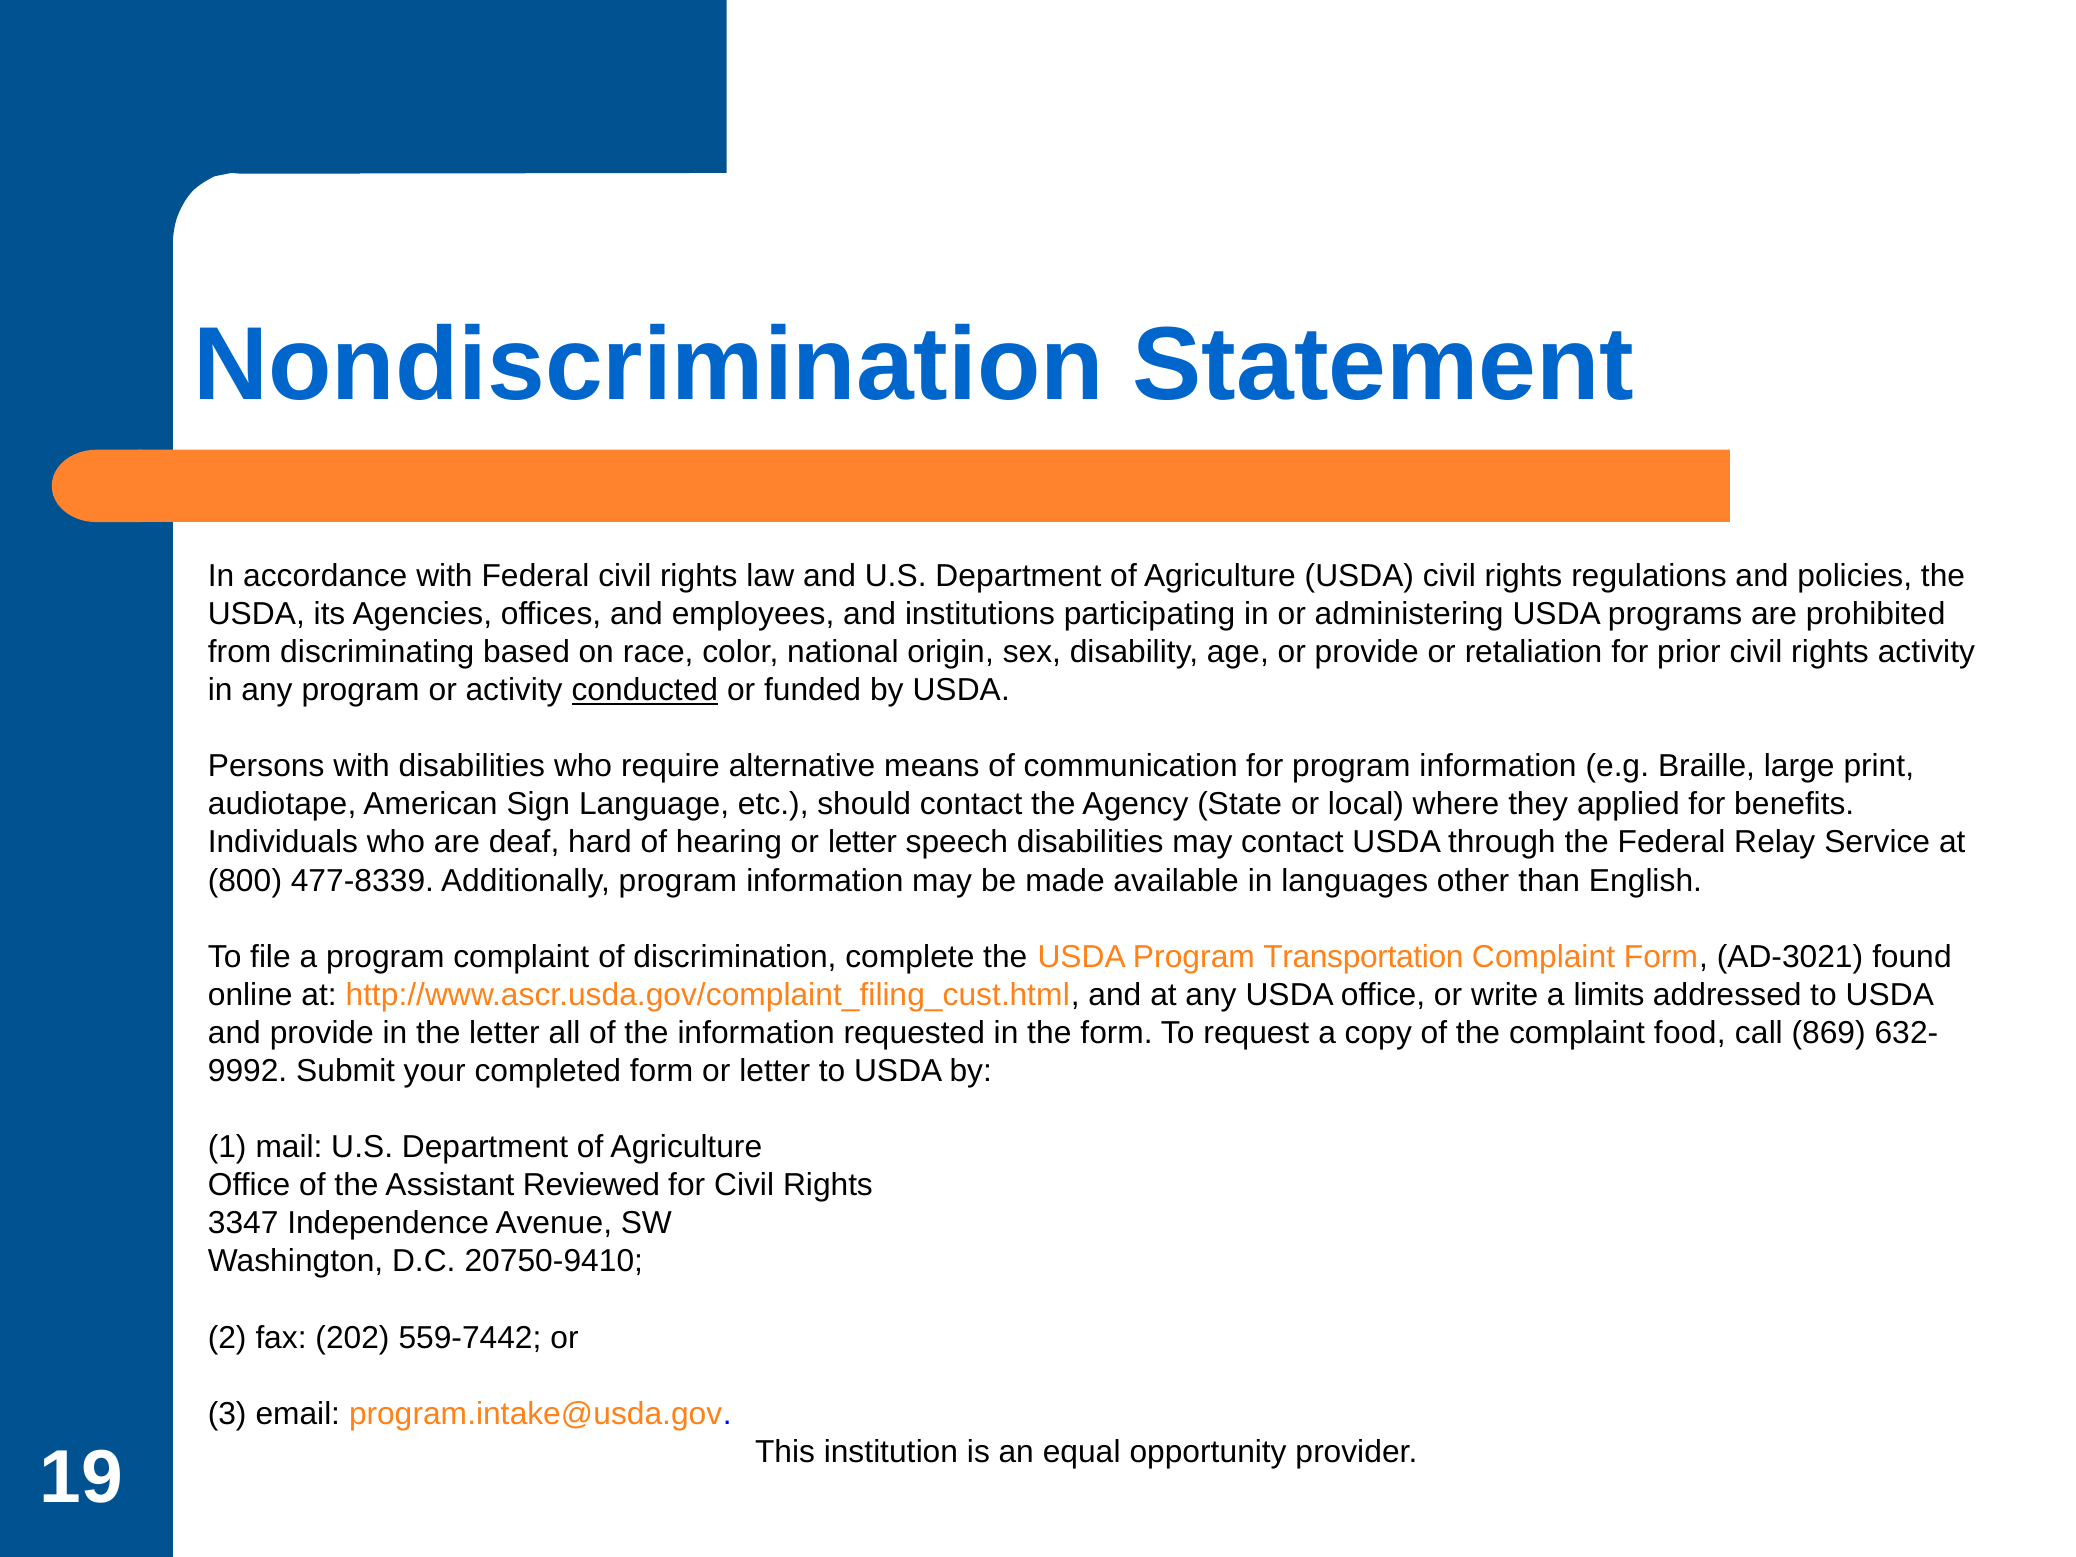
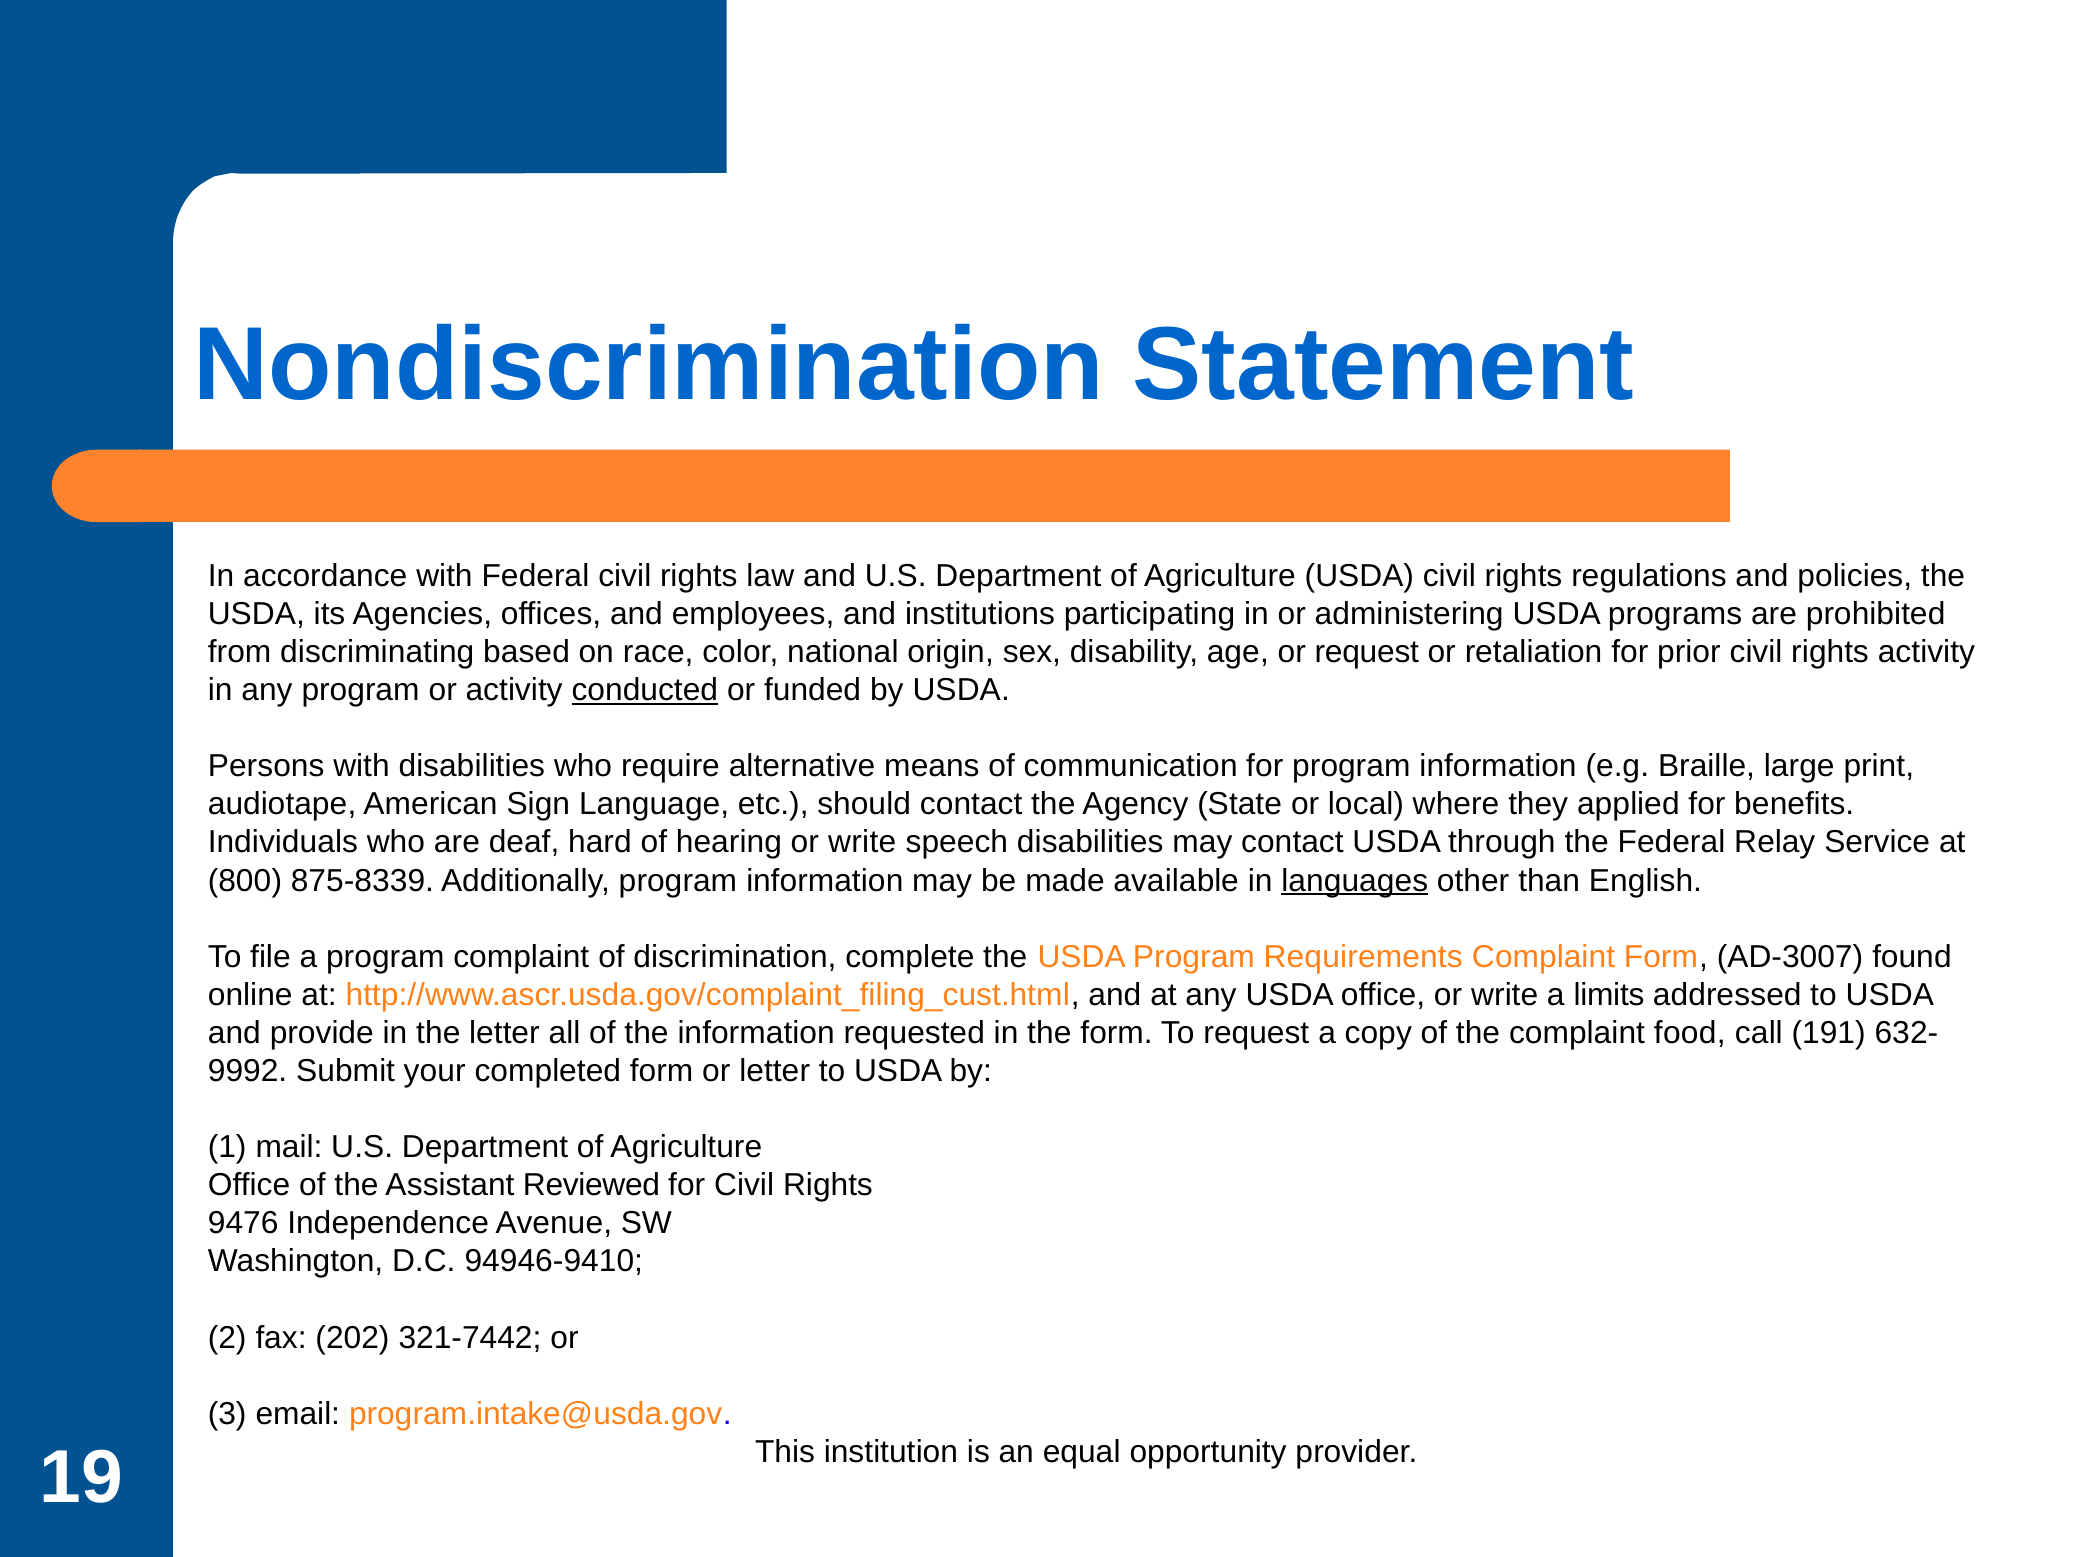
or provide: provide -> request
hearing or letter: letter -> write
477-8339: 477-8339 -> 875-8339
languages underline: none -> present
Transportation: Transportation -> Requirements
AD-3021: AD-3021 -> AD-3007
869: 869 -> 191
3347: 3347 -> 9476
20750-9410: 20750-9410 -> 94946-9410
559-7442: 559-7442 -> 321-7442
